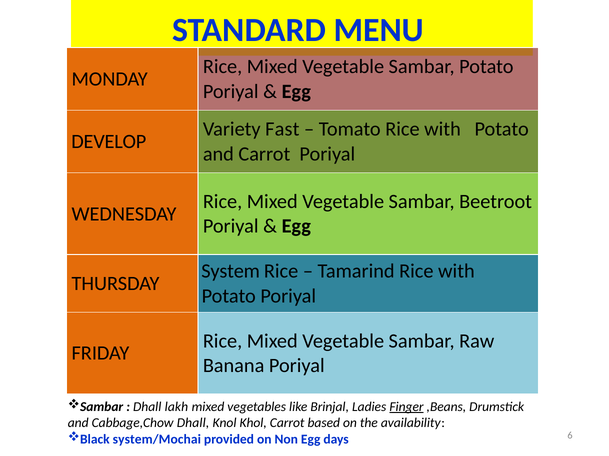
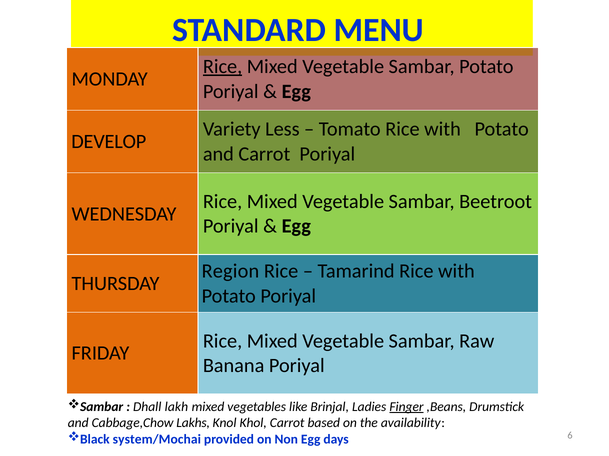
Rice at (223, 67) underline: none -> present
Fast: Fast -> Less
System: System -> Region
Cabbage,Chow Dhall: Dhall -> Lakhs
